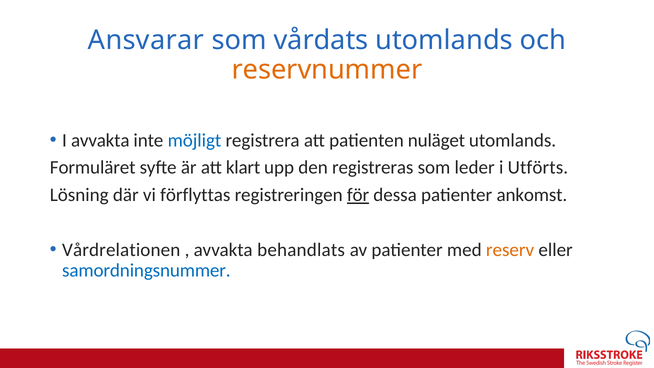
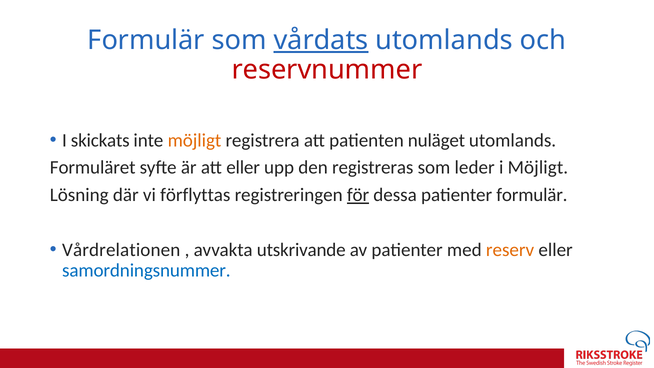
Ansvarar at (146, 40): Ansvarar -> Formulär
vårdats underline: none -> present
reservnummer colour: orange -> red
I avvakta: avvakta -> skickats
möjligt at (194, 140) colour: blue -> orange
att klart: klart -> eller
i Utförts: Utförts -> Möjligt
patienter ankomst: ankomst -> formulär
behandlats: behandlats -> utskrivande
